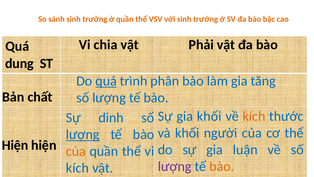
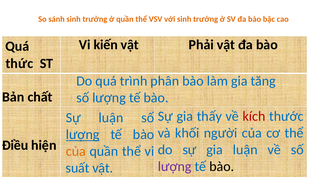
chia: chia -> kiến
dung: dung -> thức
quá at (106, 81) underline: present -> none
gia khối: khối -> thấy
kích at (254, 116) colour: orange -> red
Sự dinh: dinh -> luận
Hiện at (15, 145): Hiện -> Điều
bào at (222, 166) colour: orange -> black
kích at (77, 168): kích -> suất
